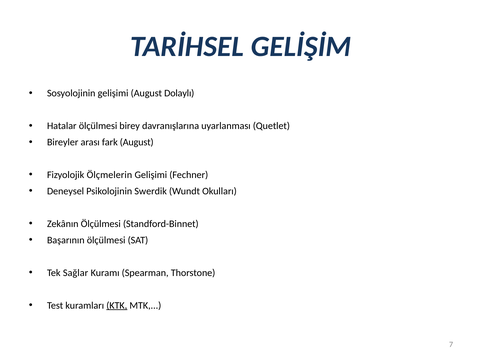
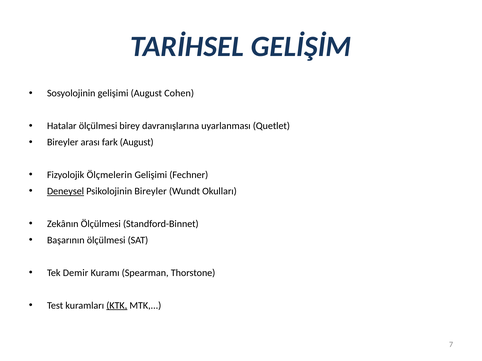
Dolaylı: Dolaylı -> Cohen
Deneysel underline: none -> present
Psikolojinin Swerdik: Swerdik -> Bireyler
Sağlar: Sağlar -> Demir
